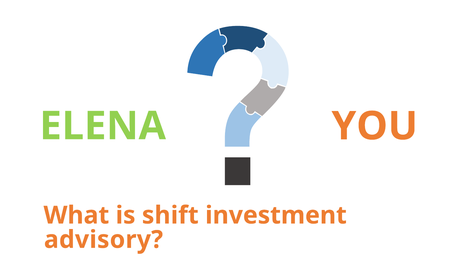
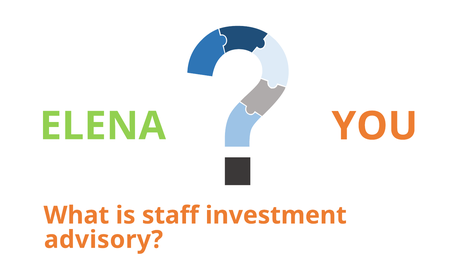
shift: shift -> staff
